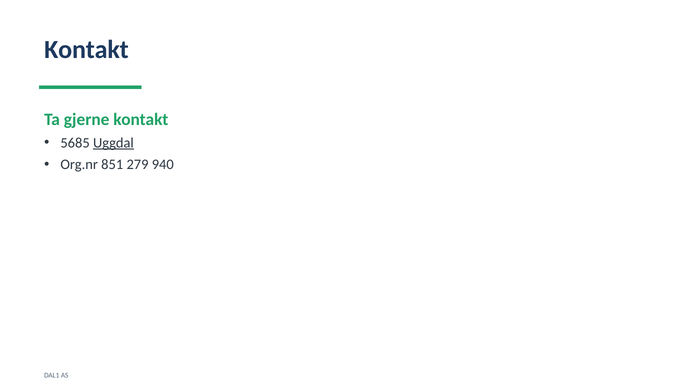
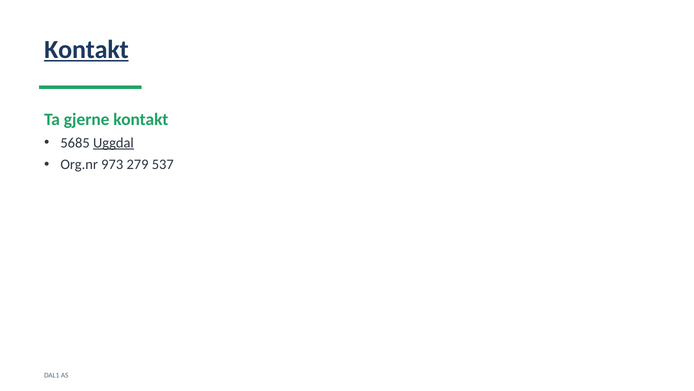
Kontakt at (86, 50) underline: none -> present
851: 851 -> 973
940: 940 -> 537
